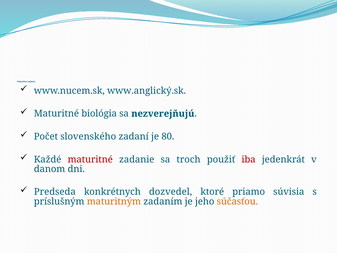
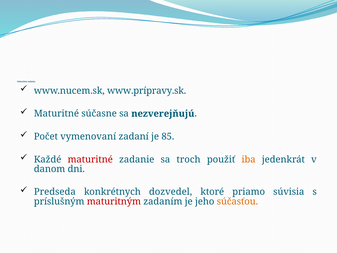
www.anglický.sk: www.anglický.sk -> www.prípravy.sk
biológia: biológia -> súčasne
slovenského: slovenského -> vymenovaní
80: 80 -> 85
iba colour: red -> orange
maturitným colour: orange -> red
